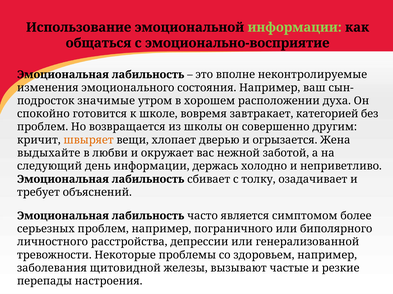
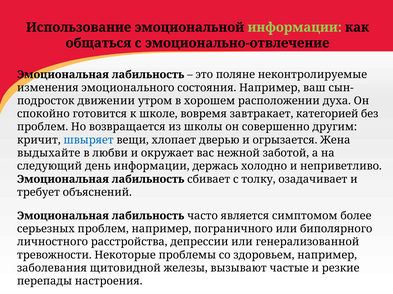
эмоционально-восприятие: эмоционально-восприятие -> эмоционально-отвлечение
вполне: вполне -> поляне
значимые: значимые -> движении
швыряет colour: orange -> blue
